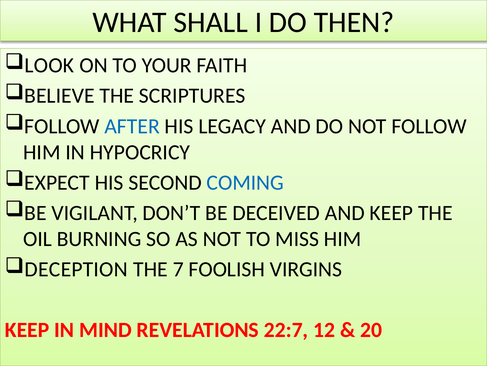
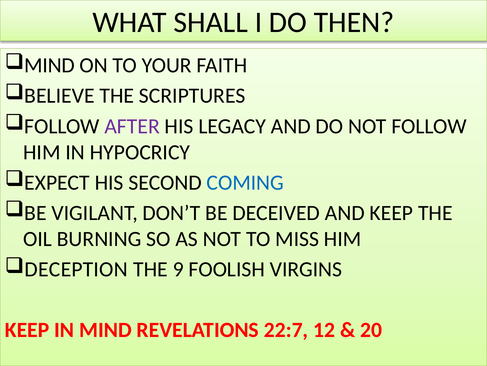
LOOK at (49, 65): LOOK -> MIND
AFTER colour: blue -> purple
7: 7 -> 9
